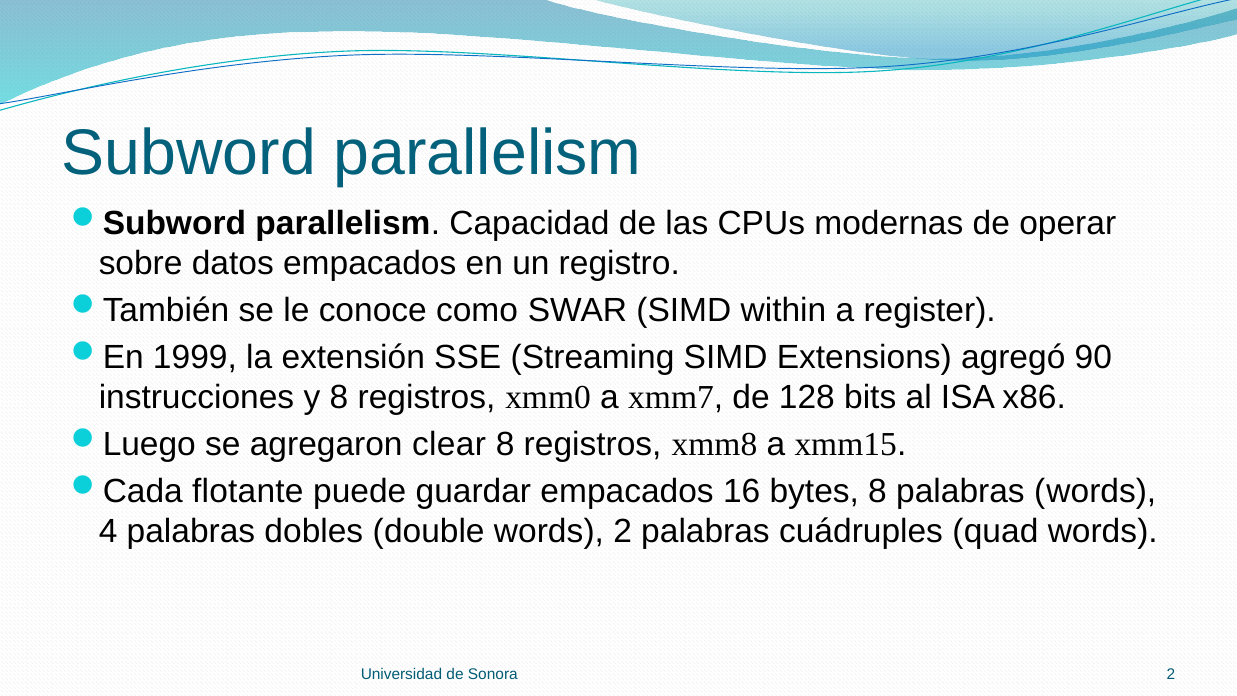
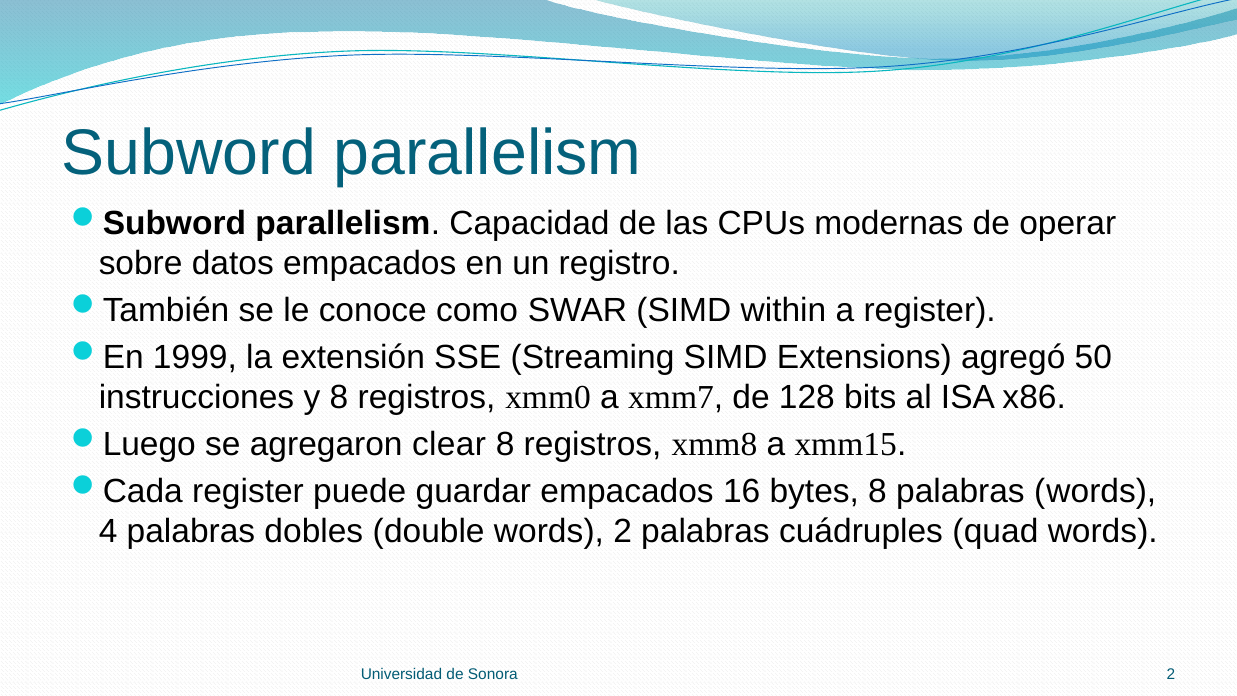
90: 90 -> 50
flotante at (248, 491): flotante -> register
